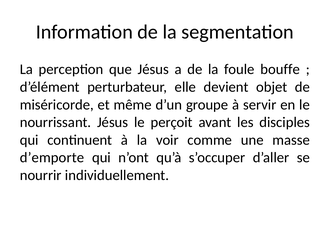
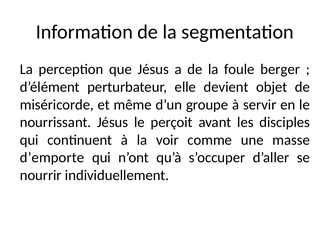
bouffe: bouffe -> berger
